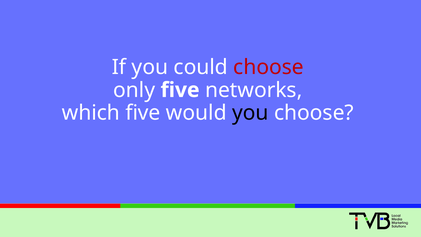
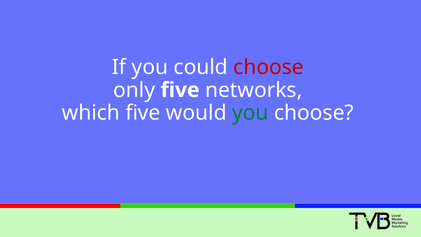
you at (250, 113) colour: black -> green
